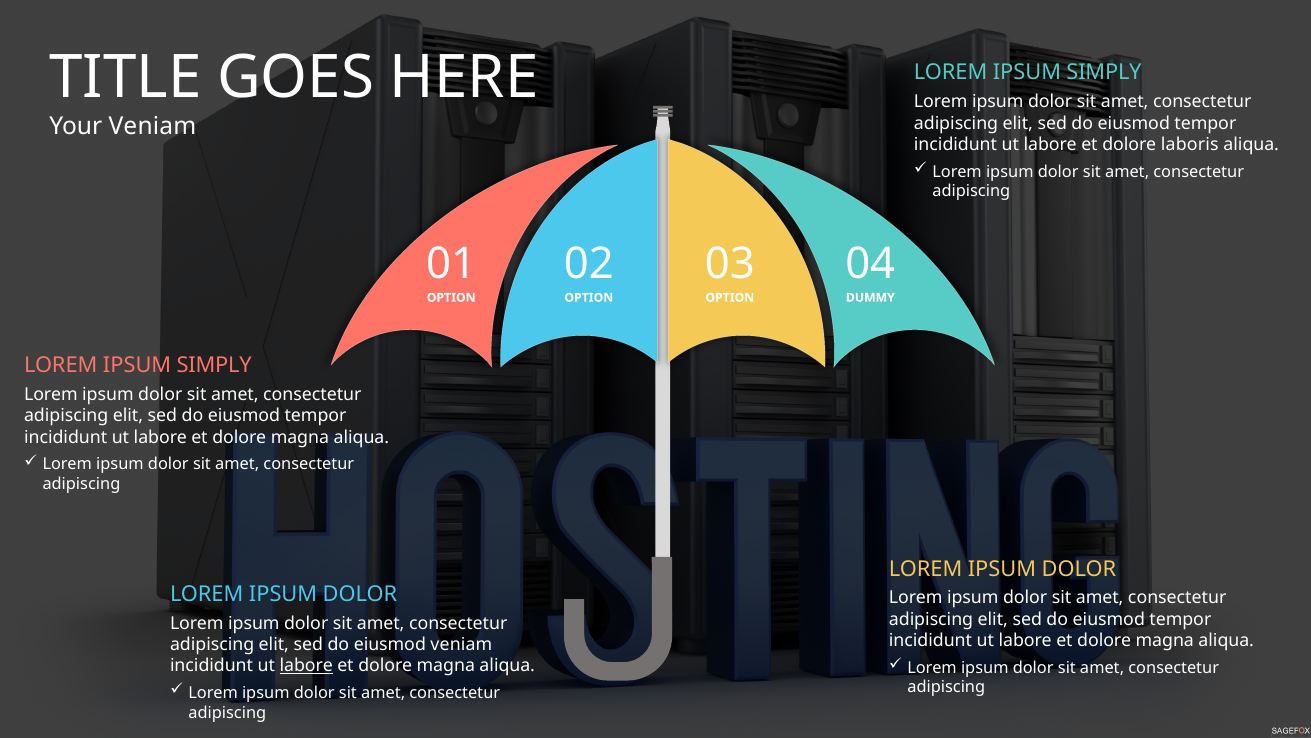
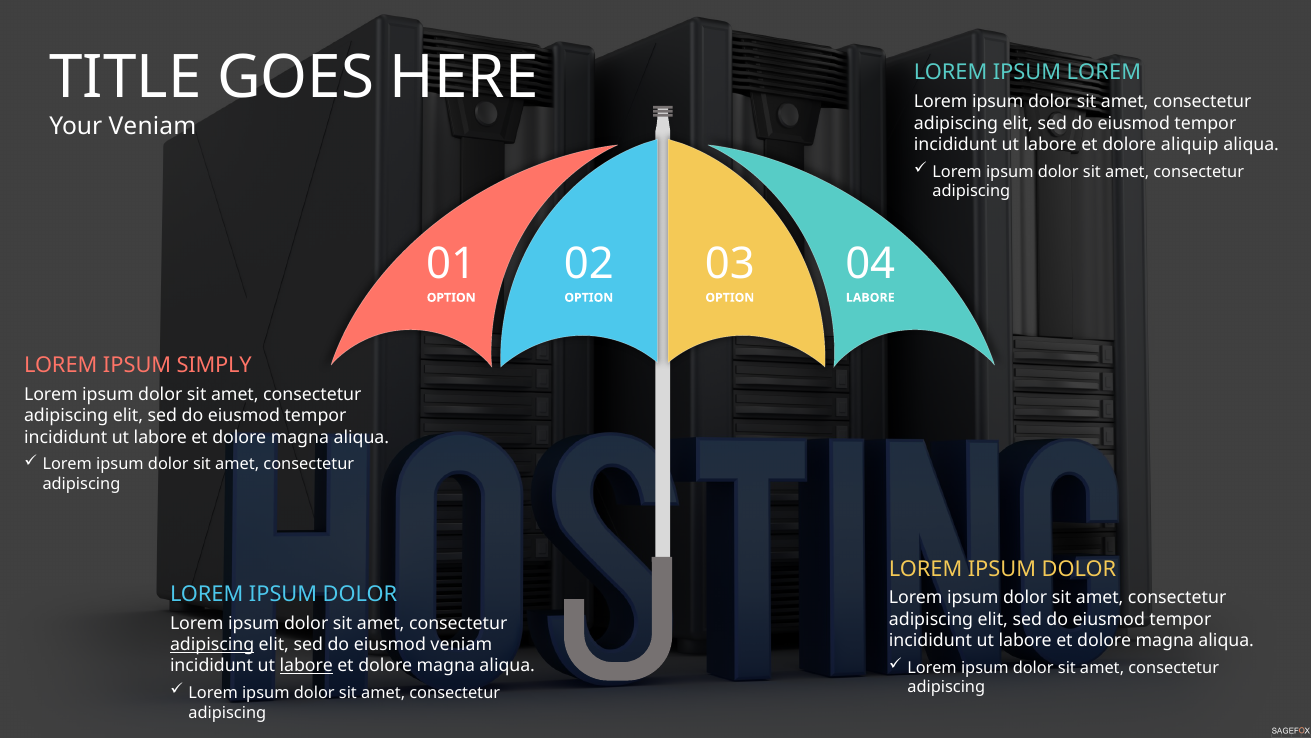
SIMPLY at (1104, 73): SIMPLY -> LOREM
laboris: laboris -> aliquip
DUMMY at (870, 297): DUMMY -> LABORE
adipiscing at (212, 644) underline: none -> present
